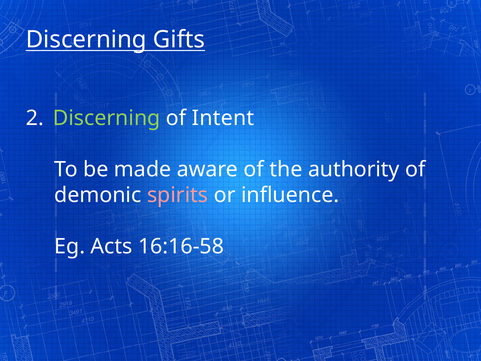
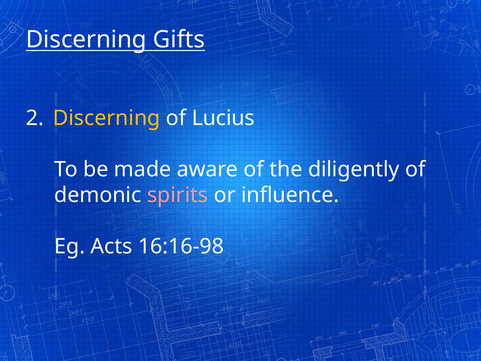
Discerning at (107, 118) colour: light green -> yellow
Intent: Intent -> Lucius
authority: authority -> diligently
16:16-58: 16:16-58 -> 16:16-98
